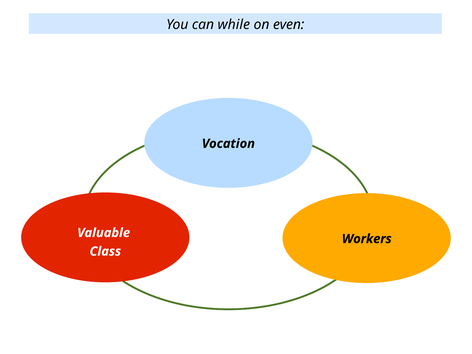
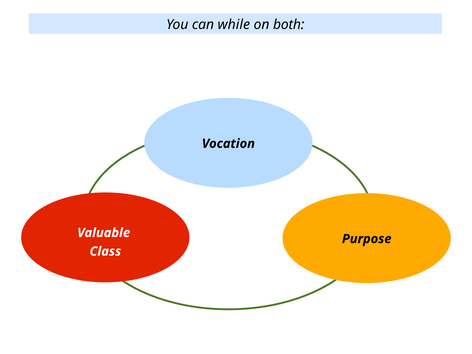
even: even -> both
Workers: Workers -> Purpose
